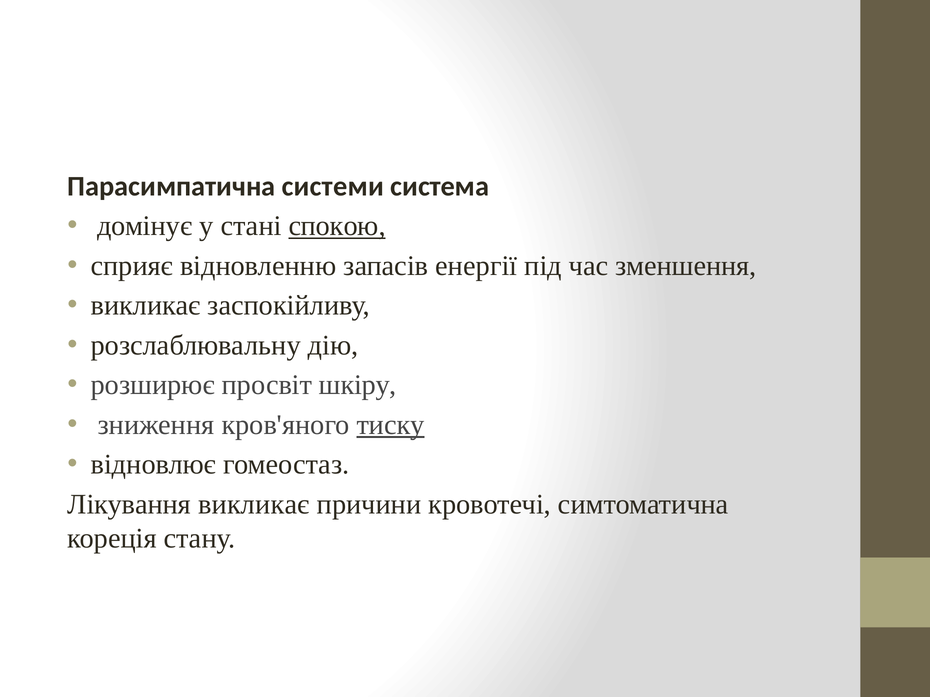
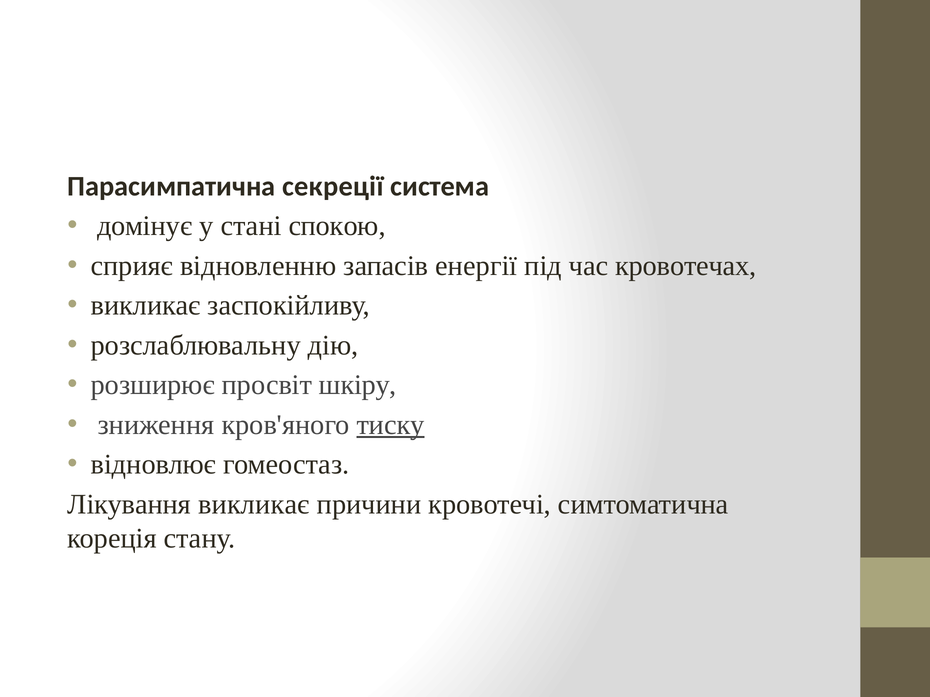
системи: системи -> секреції
спокою underline: present -> none
зменшення: зменшення -> кровотечах
